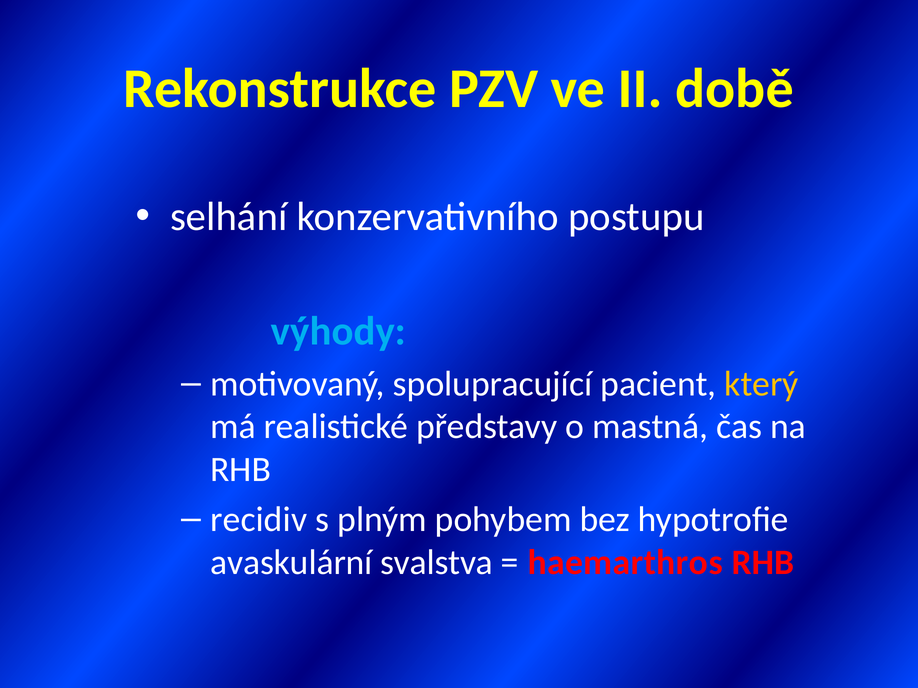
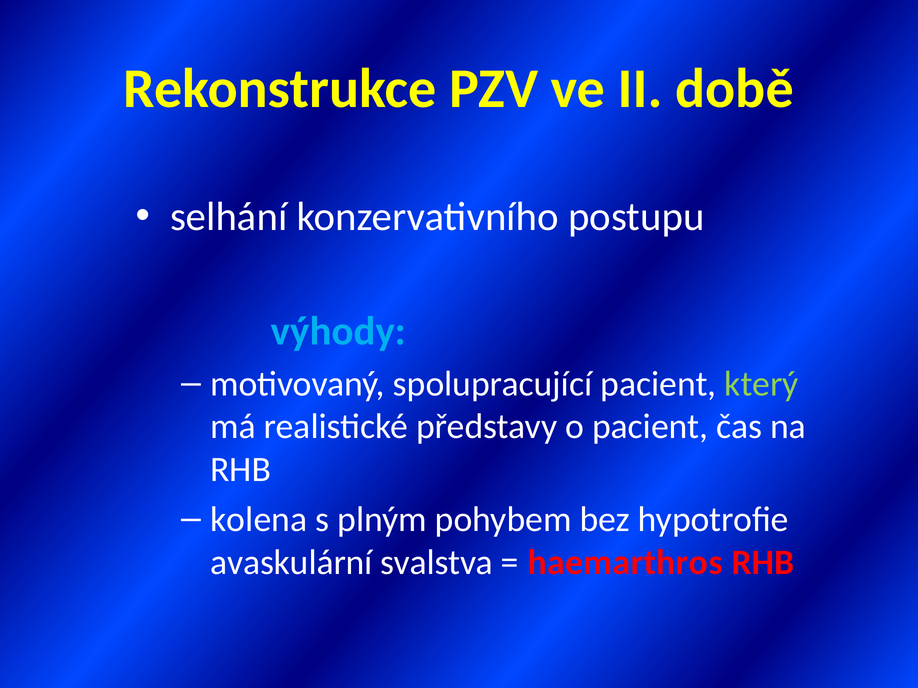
který colour: yellow -> light green
o mastná: mastná -> pacient
recidiv: recidiv -> kolena
